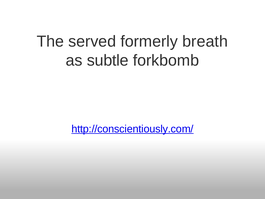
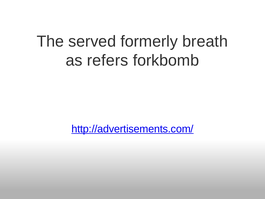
subtle: subtle -> refers
http://conscientiously.com/: http://conscientiously.com/ -> http://advertisements.com/
